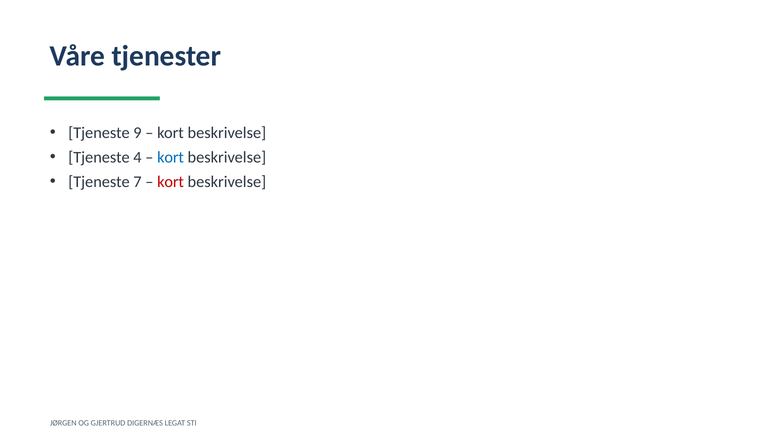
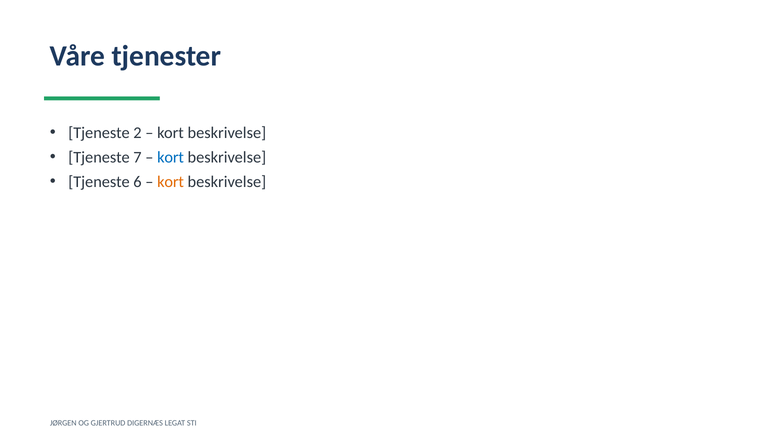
9: 9 -> 2
4: 4 -> 7
7: 7 -> 6
kort at (171, 182) colour: red -> orange
